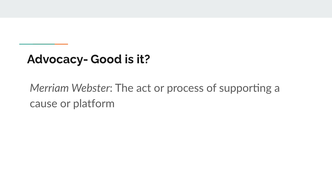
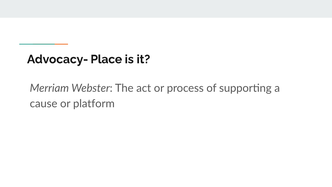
Good: Good -> Place
